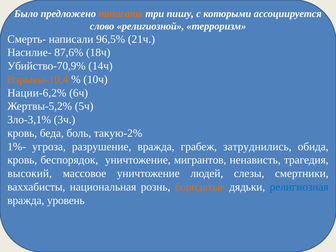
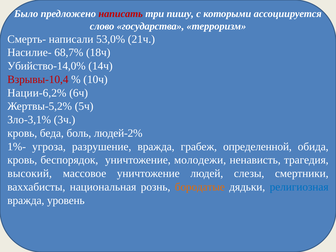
написать colour: orange -> red
религиозной: религиозной -> государства
96,5%: 96,5% -> 53,0%
87,6%: 87,6% -> 68,7%
Убийство-70,9%: Убийство-70,9% -> Убийство-14,0%
Взрывы-10,4 colour: orange -> red
такую-2%: такую-2% -> людей-2%
затруднились: затруднились -> определенной
мигрантов: мигрантов -> молодежи
